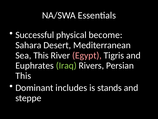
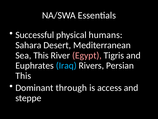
become: become -> humans
Iraq colour: light green -> light blue
includes: includes -> through
stands: stands -> access
